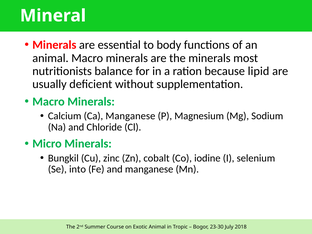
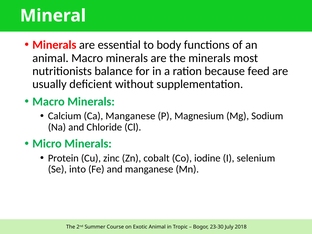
lipid: lipid -> feed
Bungkil: Bungkil -> Protein
